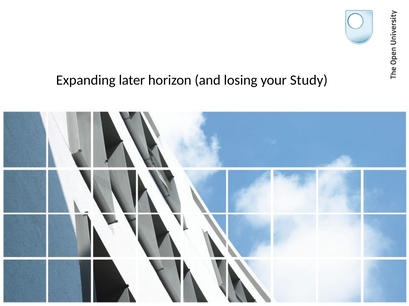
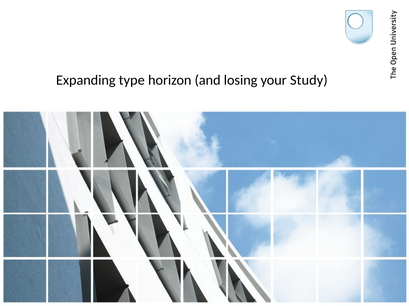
later: later -> type
